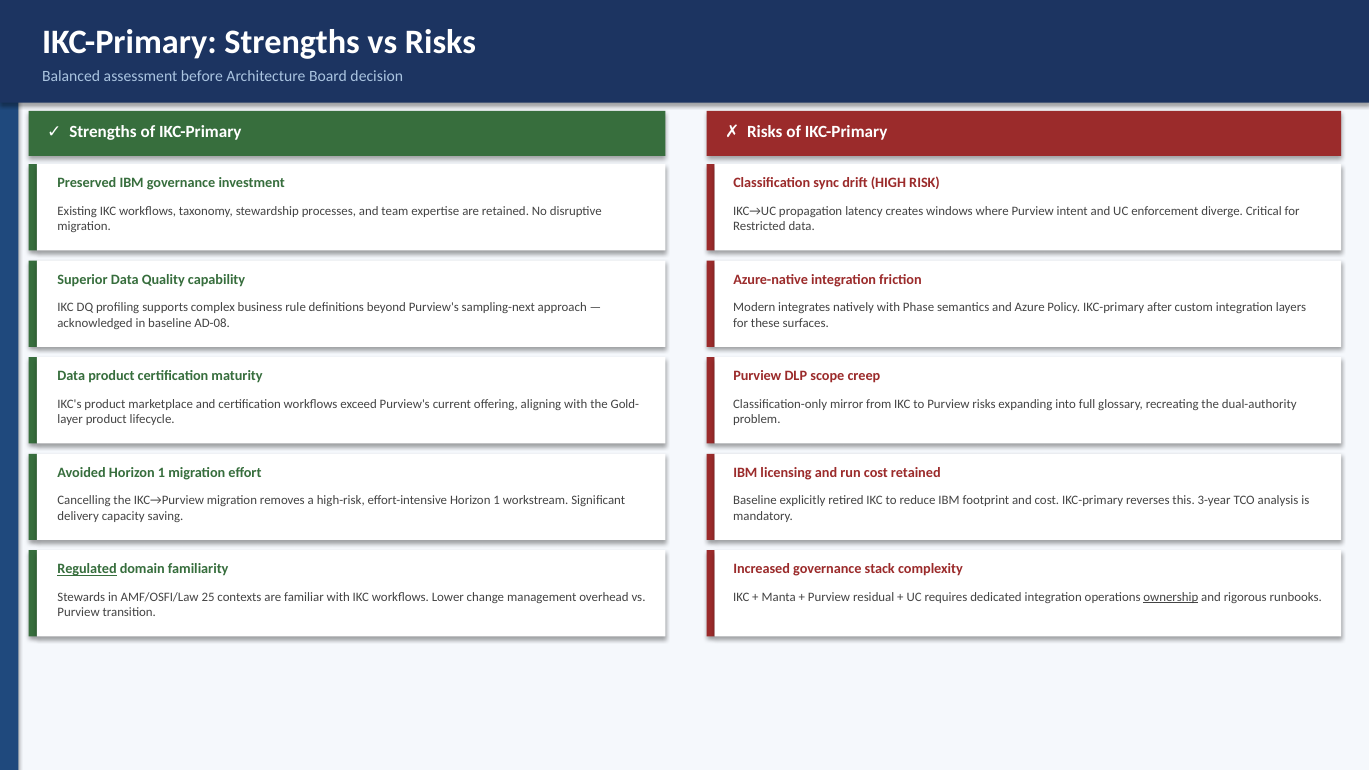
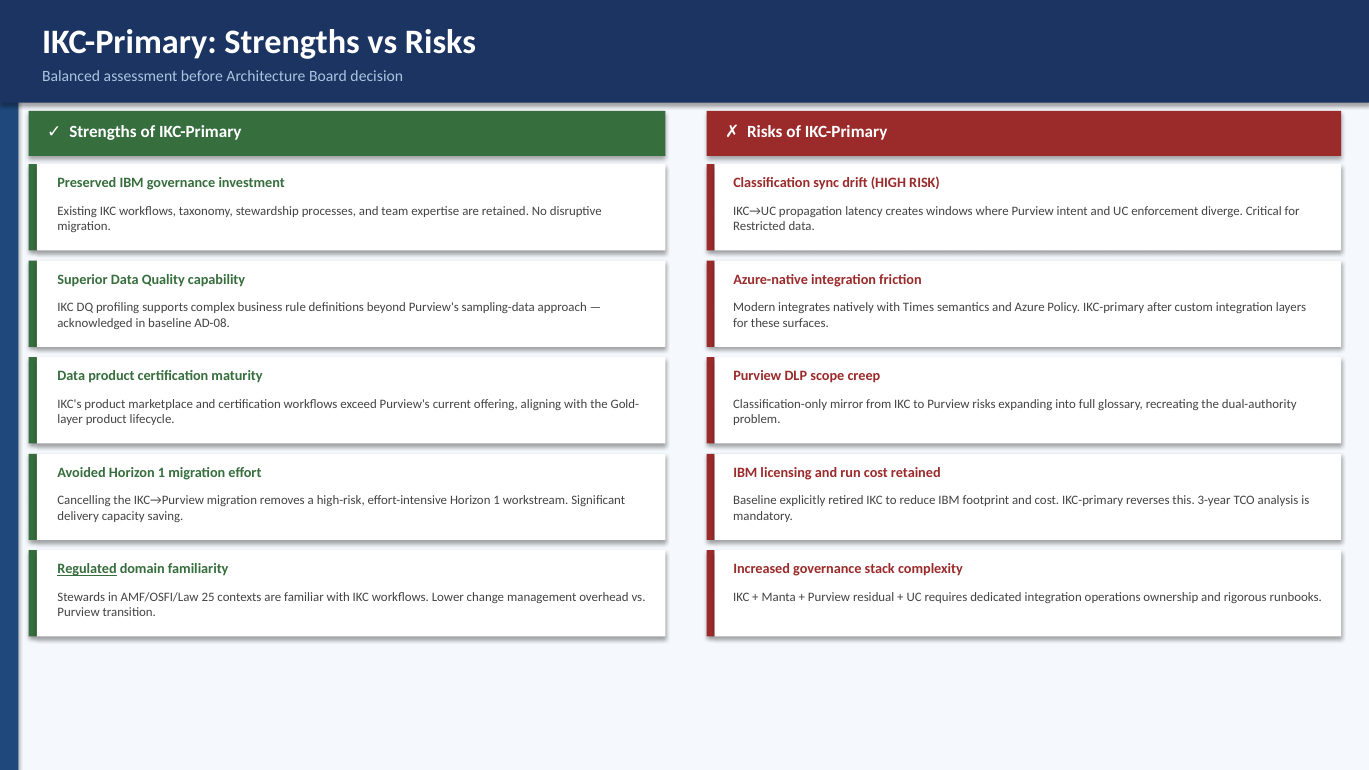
sampling-next: sampling-next -> sampling-data
Phase: Phase -> Times
ownership underline: present -> none
